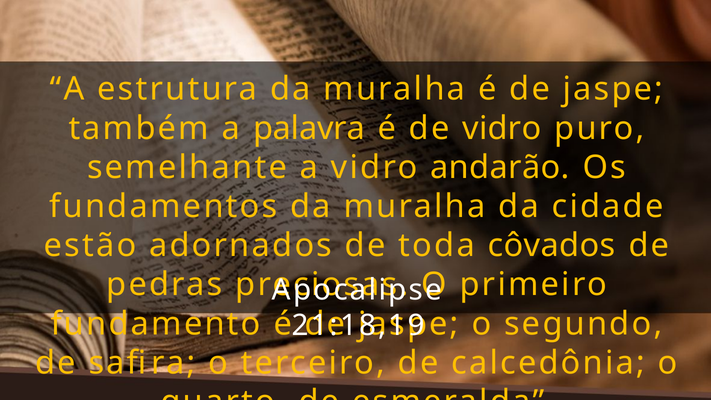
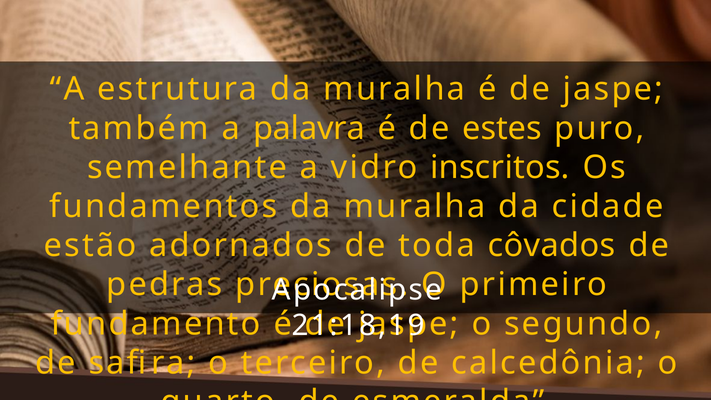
de vidro: vidro -> estes
andarão: andarão -> inscritos
